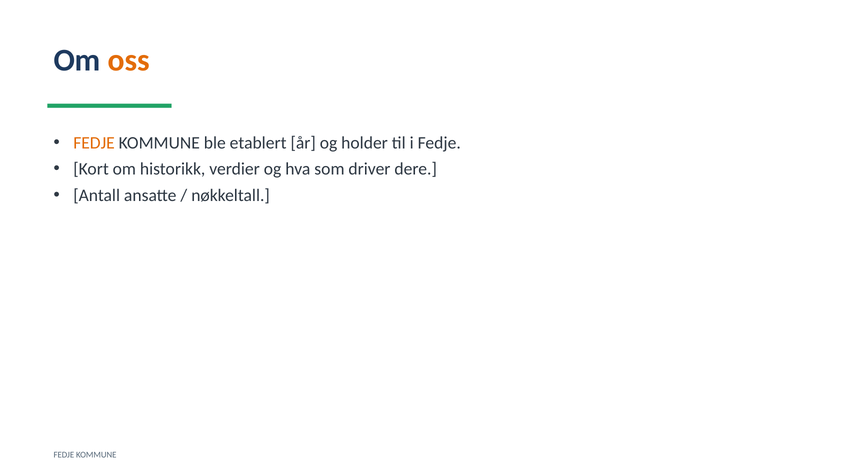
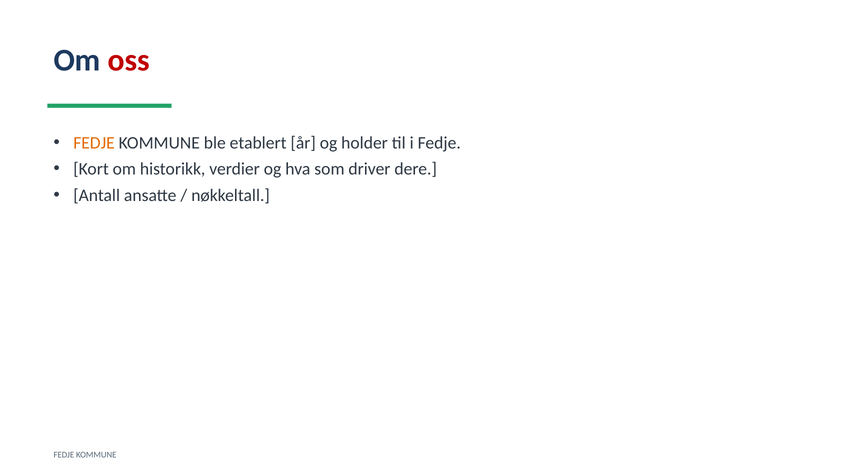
oss colour: orange -> red
